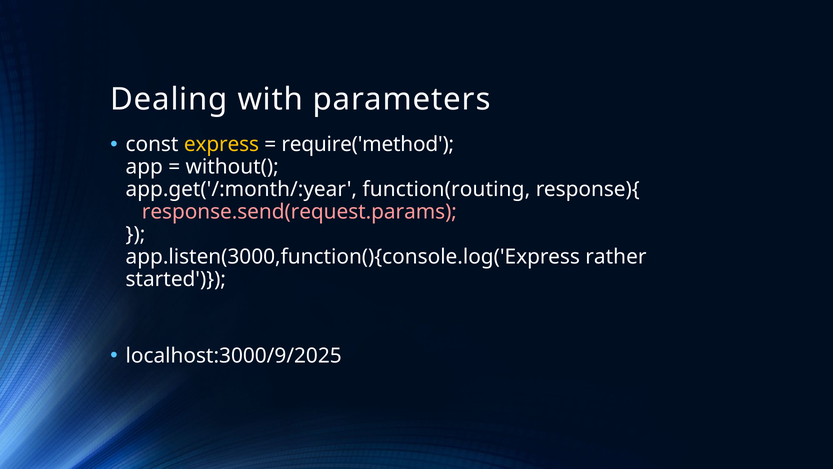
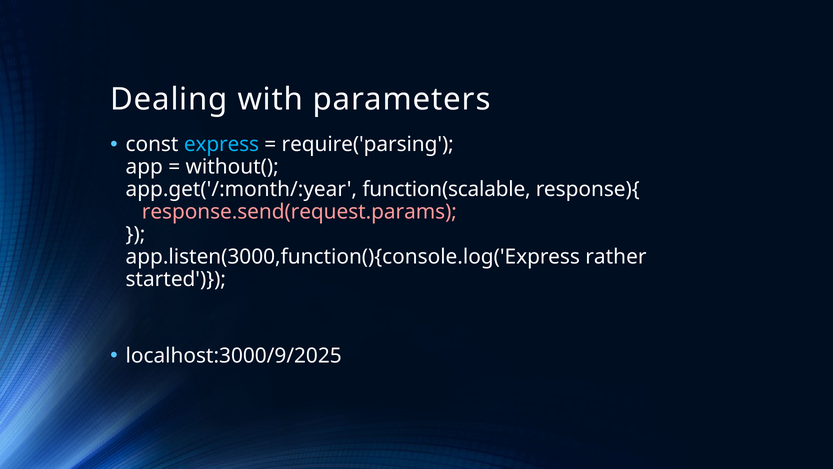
express colour: yellow -> light blue
require('method: require('method -> require('parsing
function(routing: function(routing -> function(scalable
